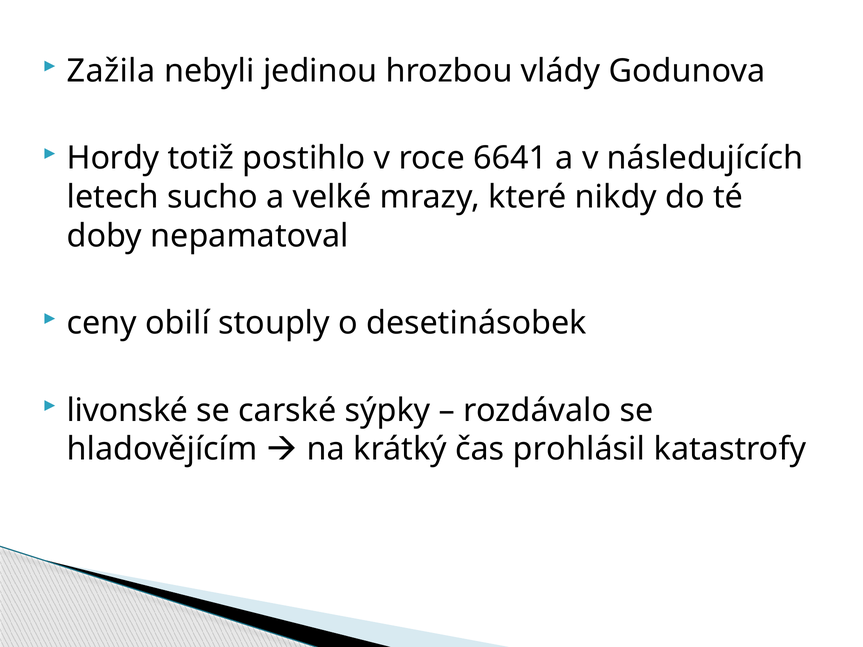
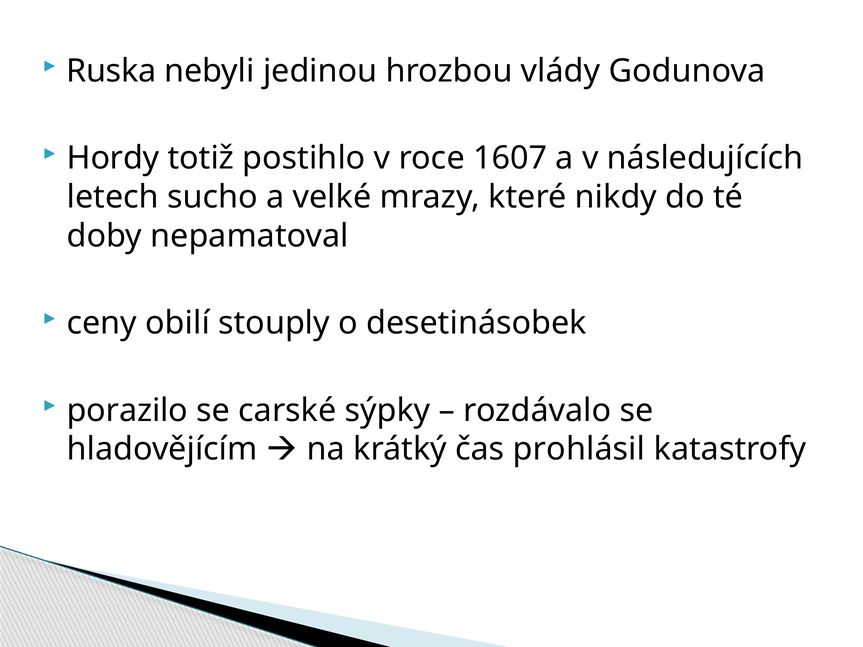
Zažila: Zažila -> Ruska
6641: 6641 -> 1607
livonské: livonské -> porazilo
